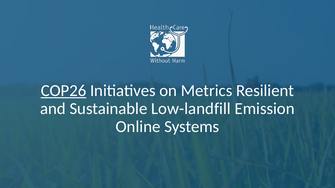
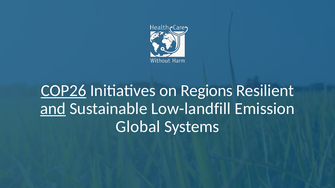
Metrics: Metrics -> Regions
and underline: none -> present
Online: Online -> Global
